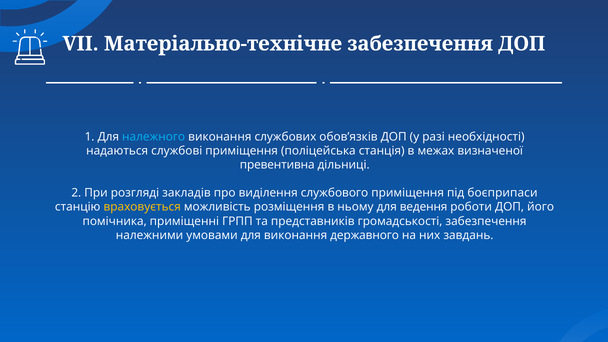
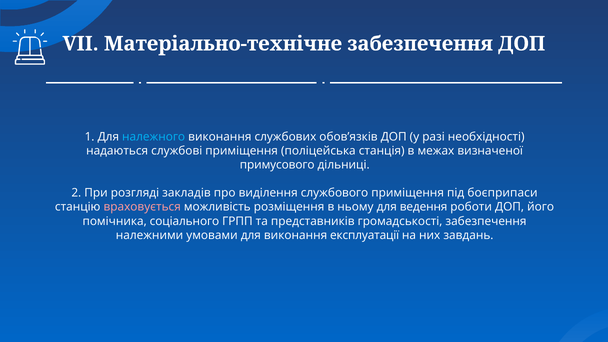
превентивна: превентивна -> примусового
враховується colour: yellow -> pink
приміщенні: приміщенні -> соціального
державного: державного -> експлуатації
